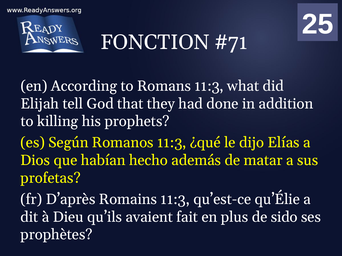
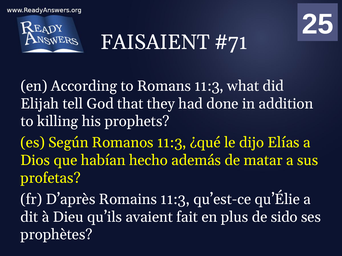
FONCTION: FONCTION -> FAISAIENT
